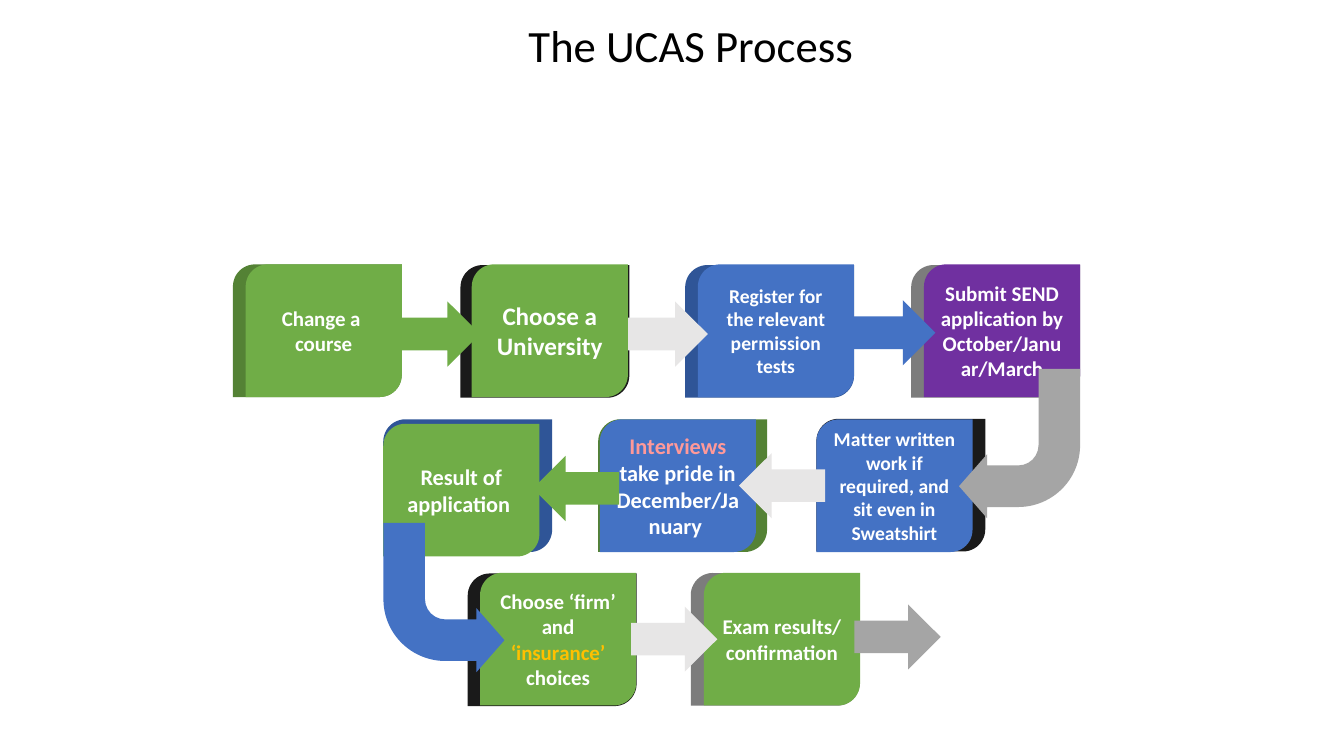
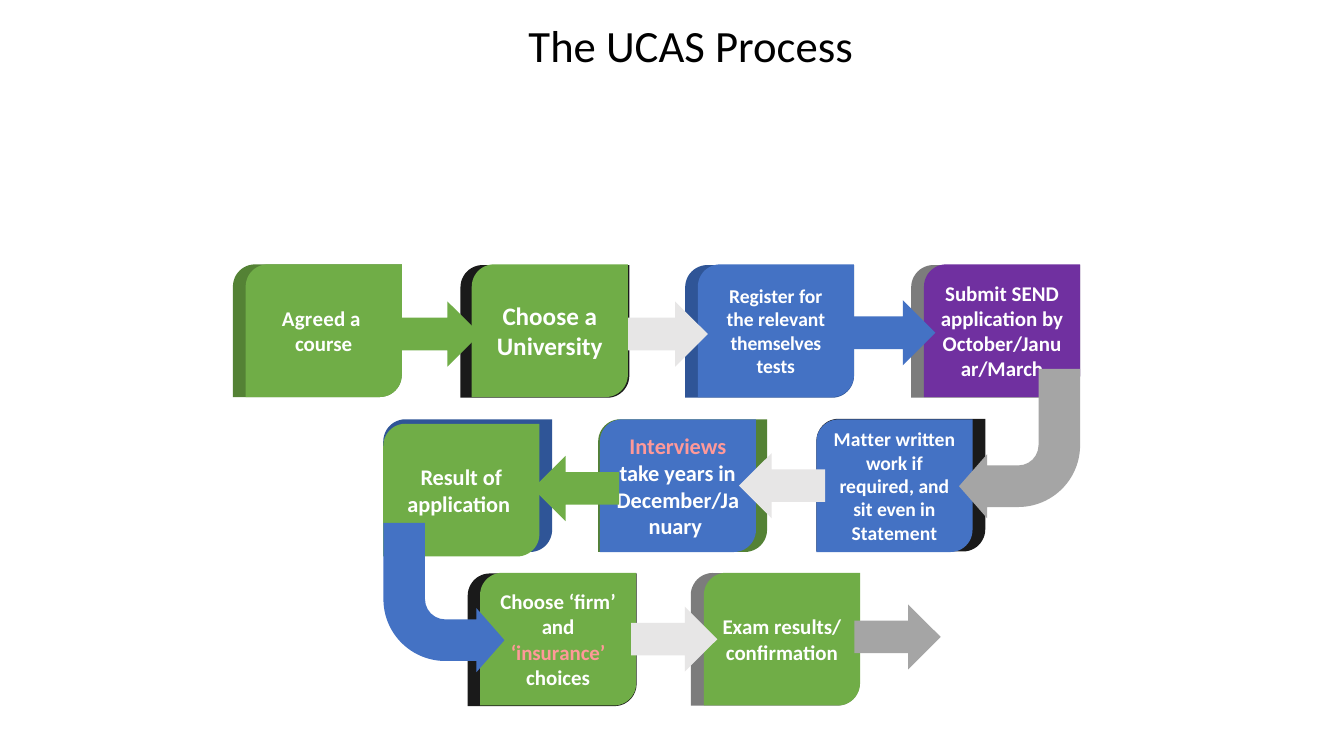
Change: Change -> Agreed
permission: permission -> themselves
pride: pride -> years
Sweatshirt: Sweatshirt -> Statement
insurance colour: yellow -> pink
